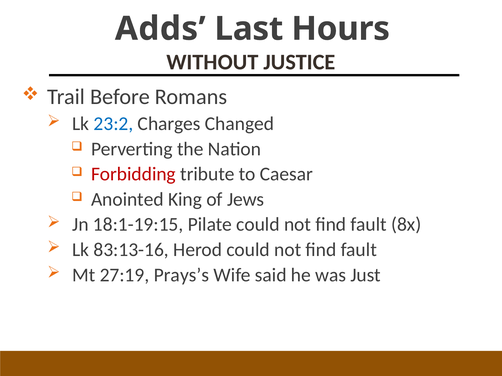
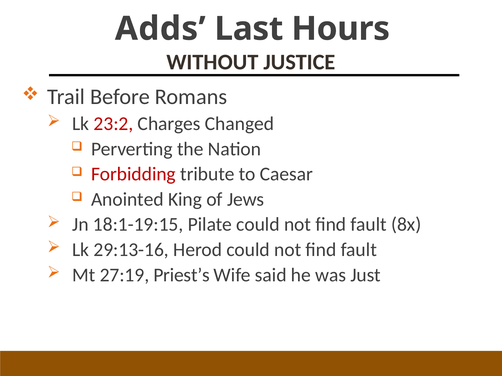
23:2 colour: blue -> red
83:13-16: 83:13-16 -> 29:13-16
Prays’s: Prays’s -> Priest’s
